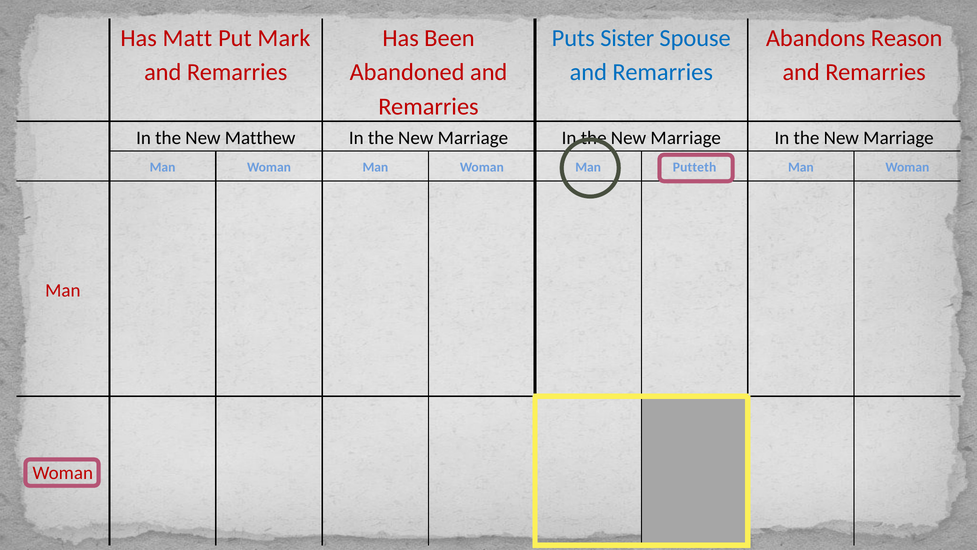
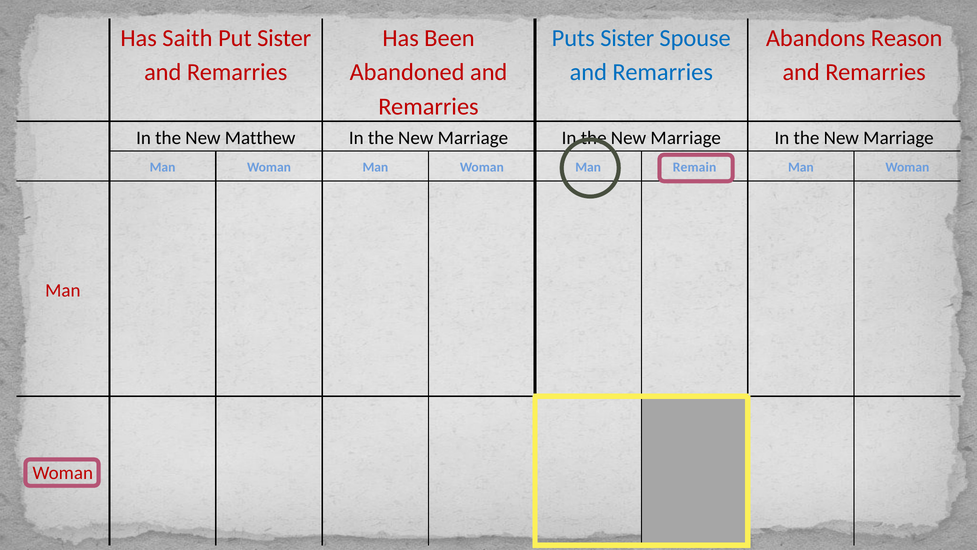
Matt: Matt -> Saith
Put Mark: Mark -> Sister
Putteth: Putteth -> Remain
